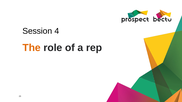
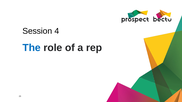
The colour: orange -> blue
